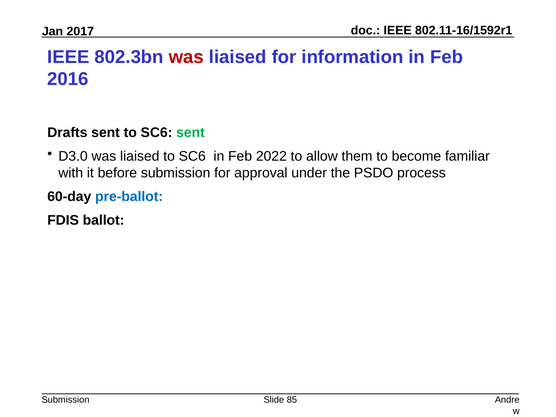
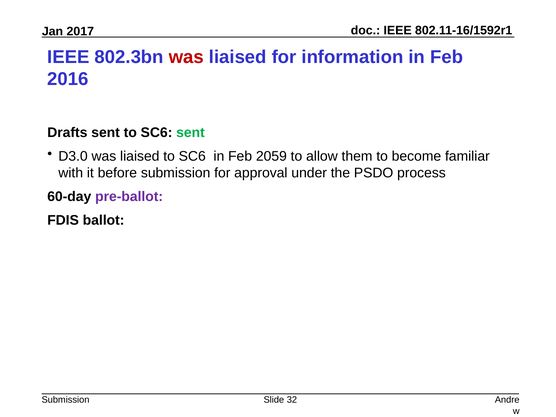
2022: 2022 -> 2059
pre-ballot colour: blue -> purple
85: 85 -> 32
